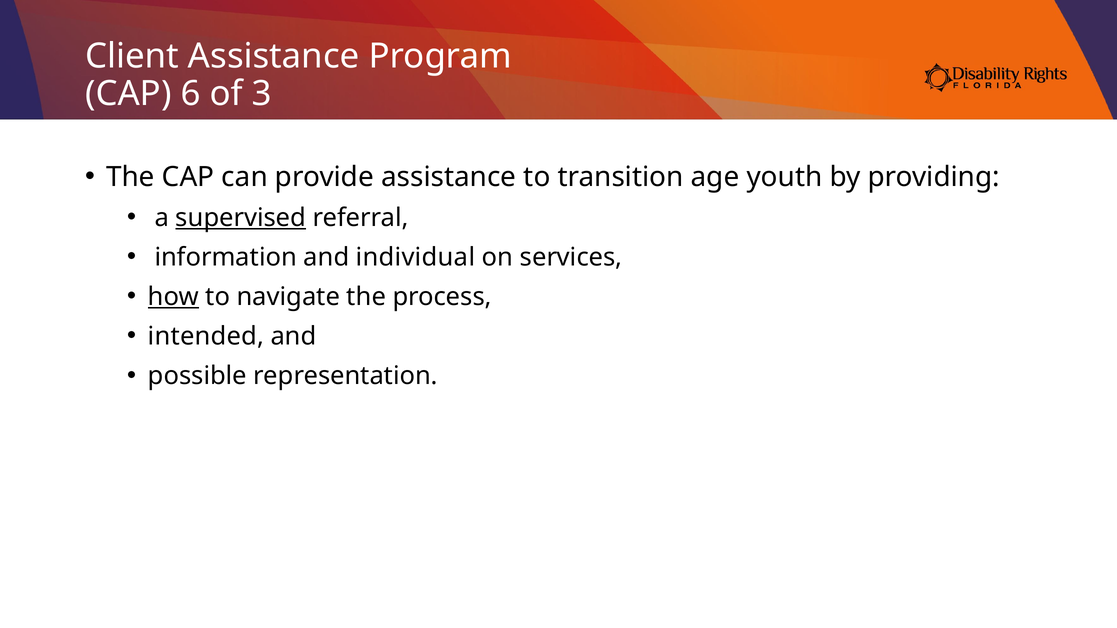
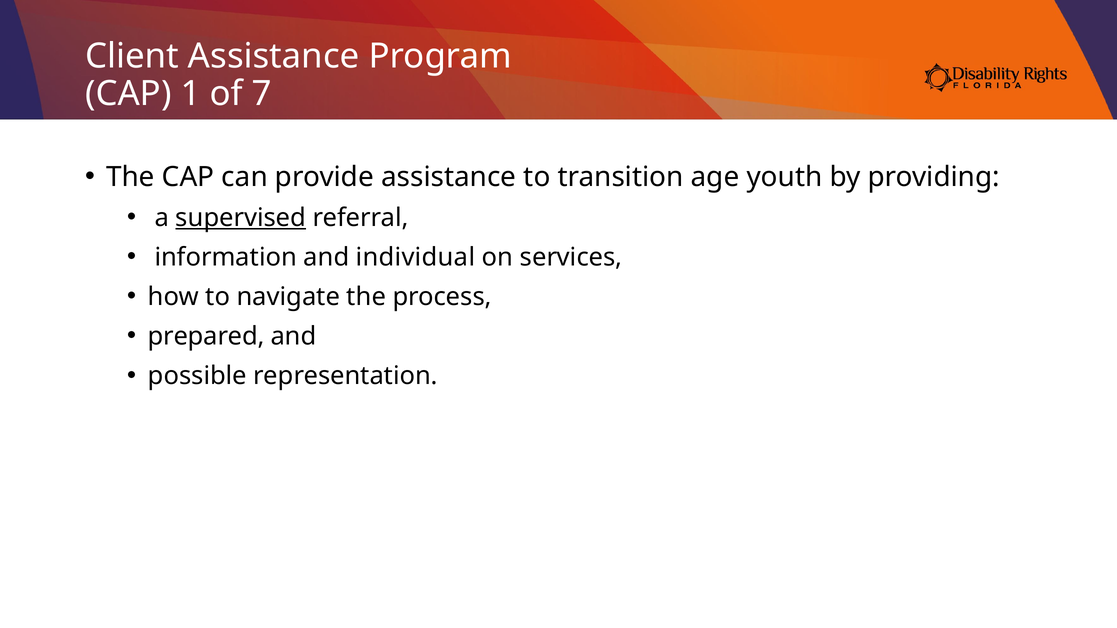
6: 6 -> 1
3: 3 -> 7
how underline: present -> none
intended: intended -> prepared
